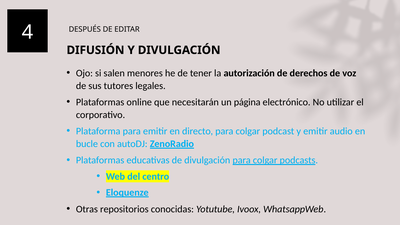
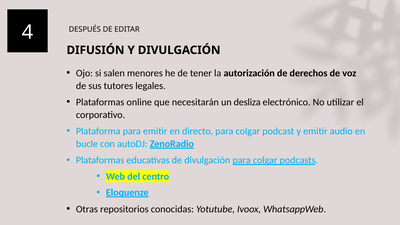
página: página -> desliza
